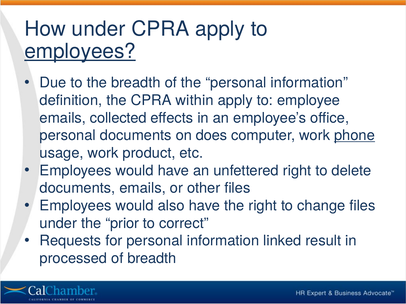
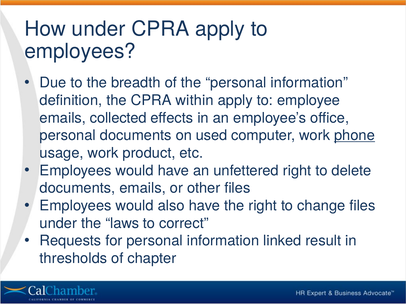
employees at (80, 52) underline: present -> none
does: does -> used
prior: prior -> laws
processed: processed -> thresholds
of breadth: breadth -> chapter
